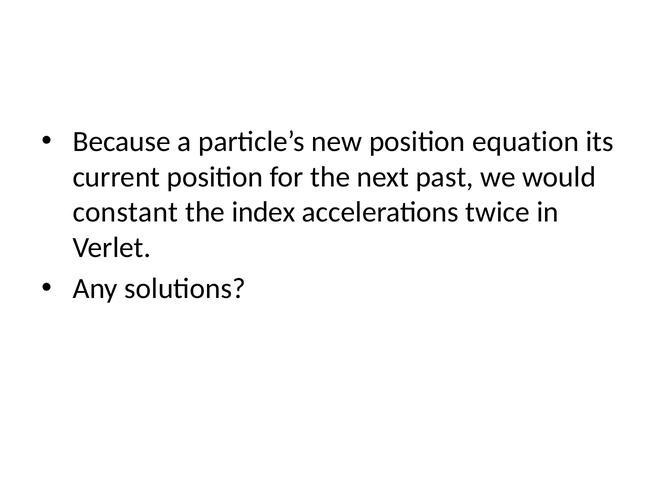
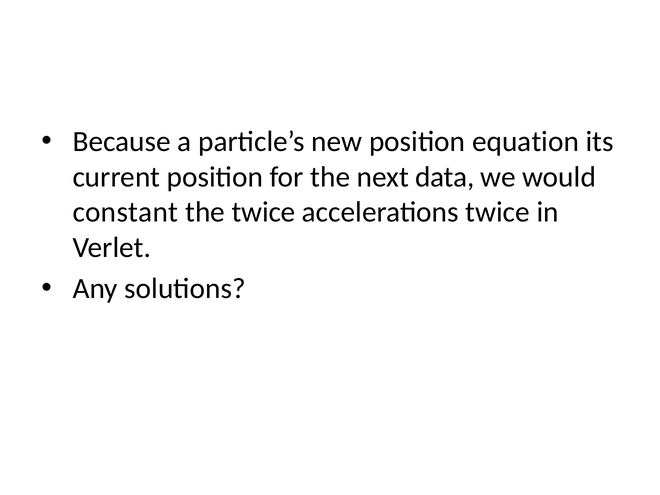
past: past -> data
the index: index -> twice
